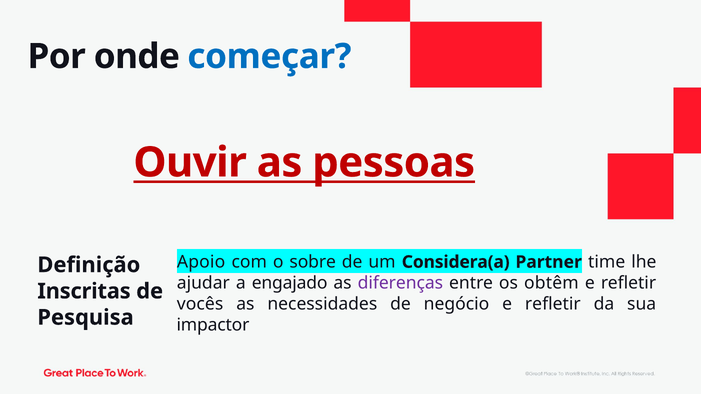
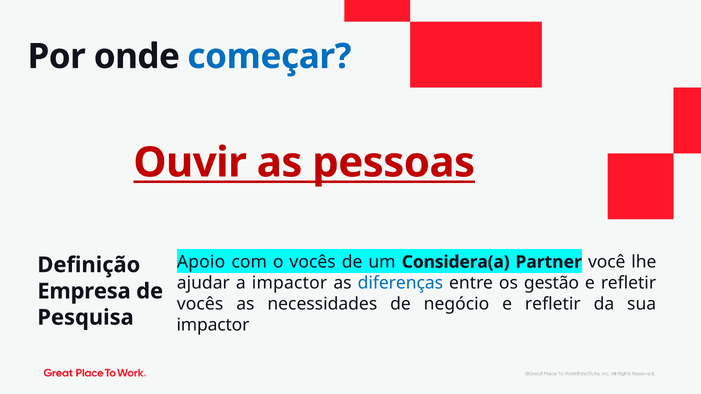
o sobre: sobre -> vocês
time: time -> você
a engajado: engajado -> impactor
diferenças colour: purple -> blue
obtêm: obtêm -> gestão
Inscritas: Inscritas -> Empresa
